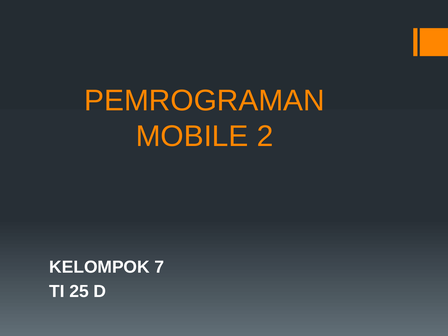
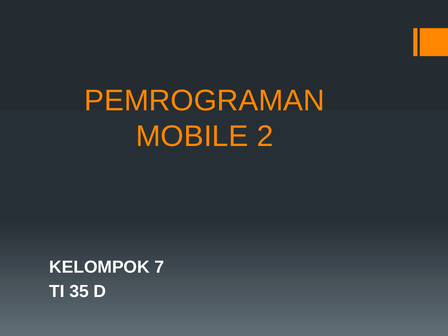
25: 25 -> 35
